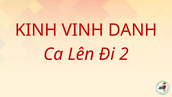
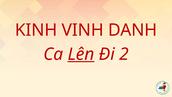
Lên underline: none -> present
